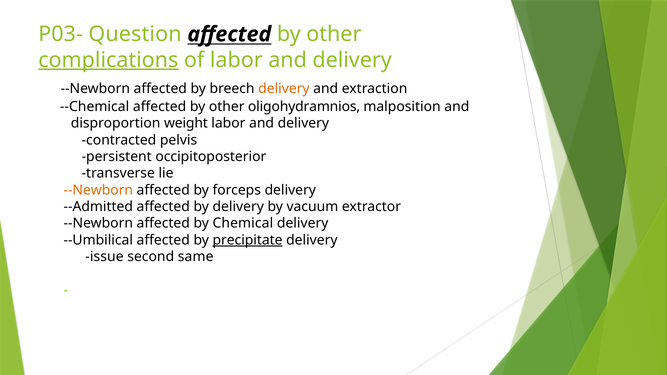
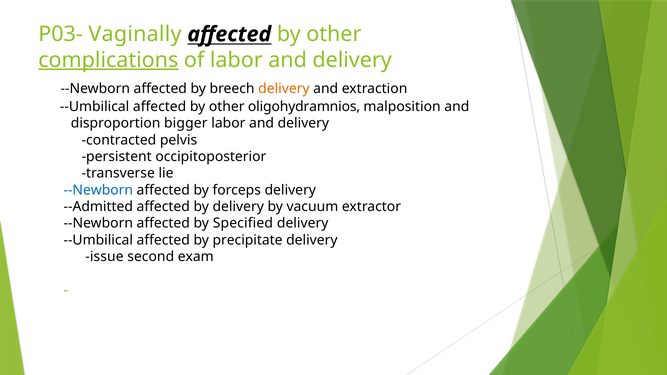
Question: Question -> Vaginally
--Chemical at (95, 107): --Chemical -> --Umbilical
weight: weight -> bigger
--Newborn at (98, 190) colour: orange -> blue
Chemical: Chemical -> Specified
precipitate underline: present -> none
same: same -> exam
